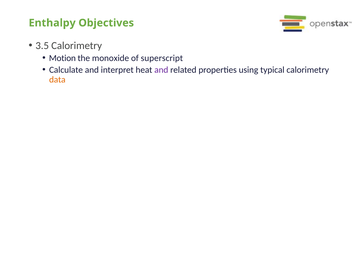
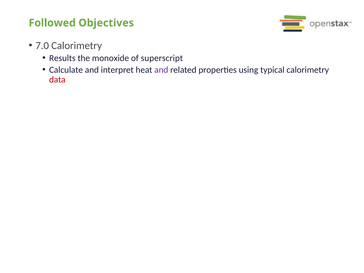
Enthalpy: Enthalpy -> Followed
3.5: 3.5 -> 7.0
Motion: Motion -> Results
data colour: orange -> red
